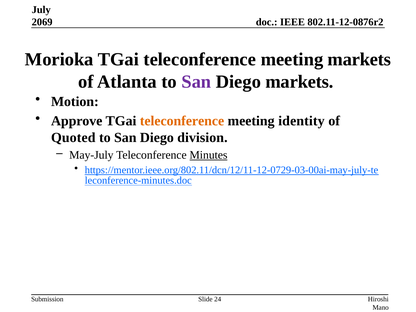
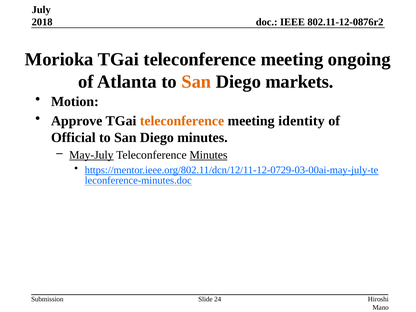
2069: 2069 -> 2018
meeting markets: markets -> ongoing
San at (196, 82) colour: purple -> orange
Quoted: Quoted -> Official
Diego division: division -> minutes
May-July underline: none -> present
